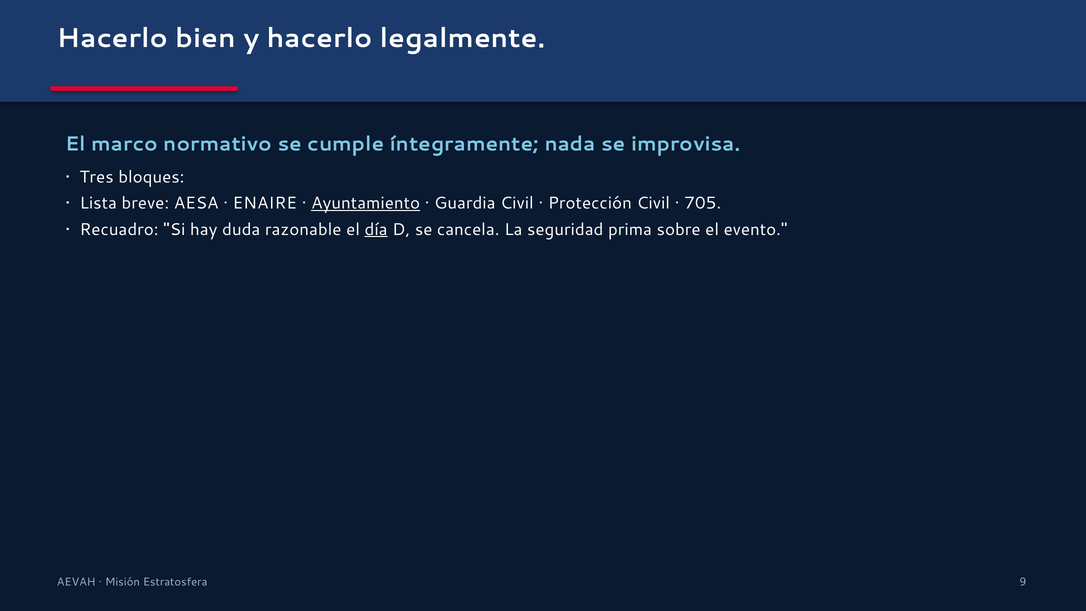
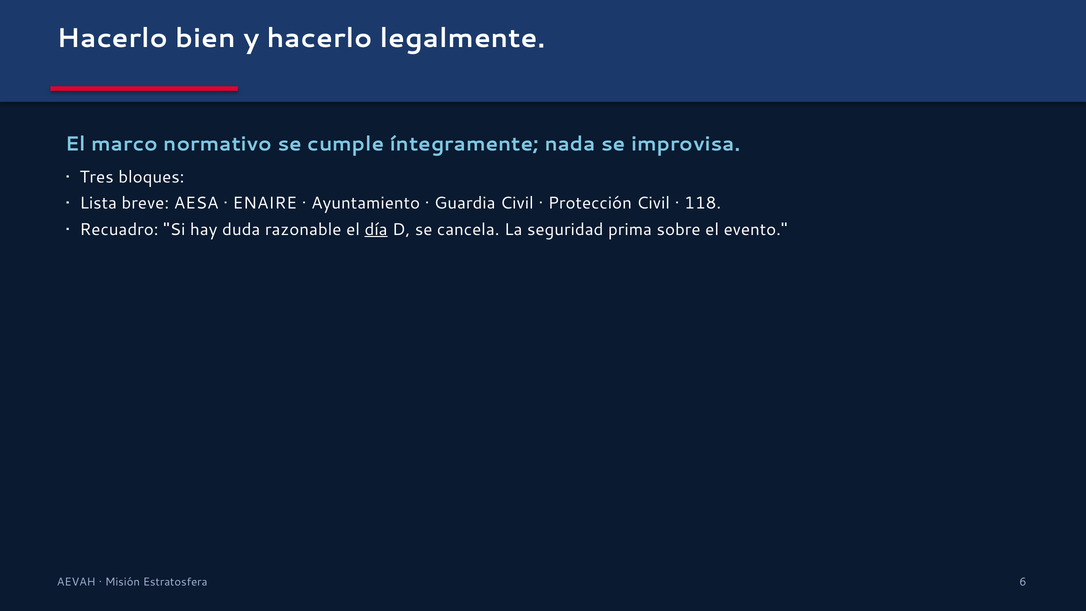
Ayuntamiento underline: present -> none
705: 705 -> 118
9: 9 -> 6
